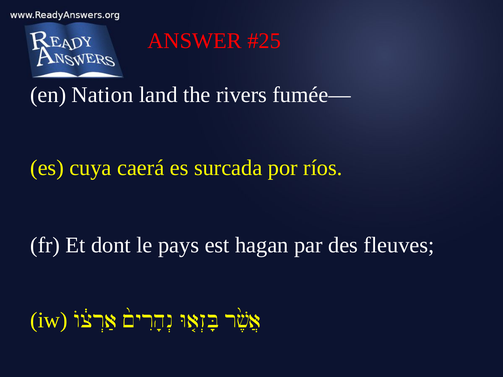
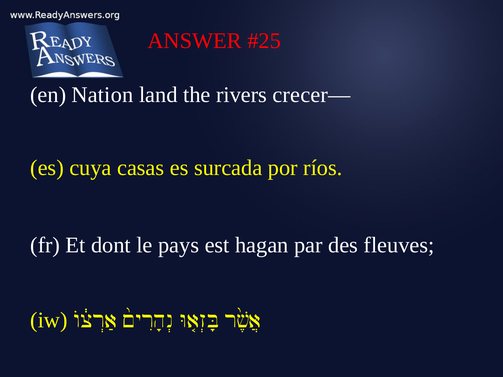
fumée—: fumée— -> crecer—
caerá: caerá -> casas
